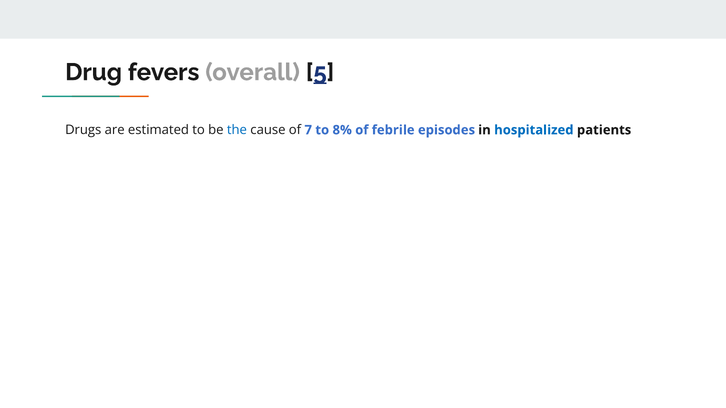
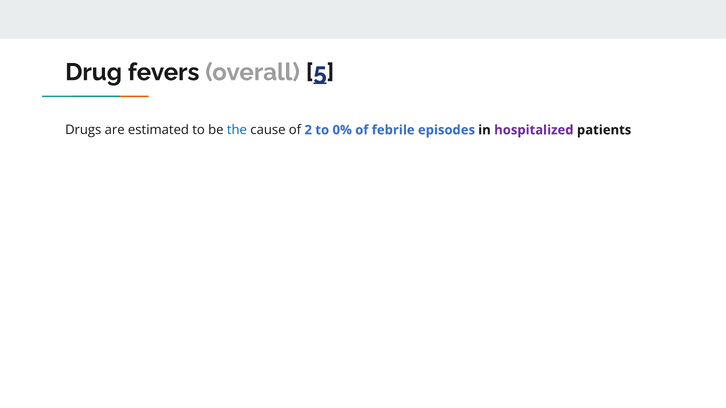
7: 7 -> 2
8%: 8% -> 0%
hospitalized colour: blue -> purple
